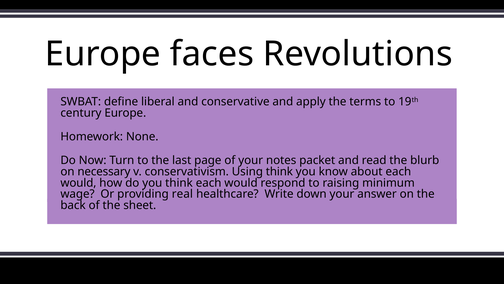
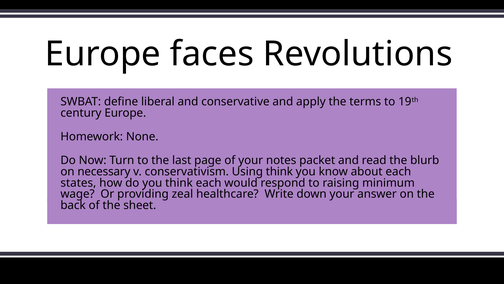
would at (78, 183): would -> states
real: real -> zeal
